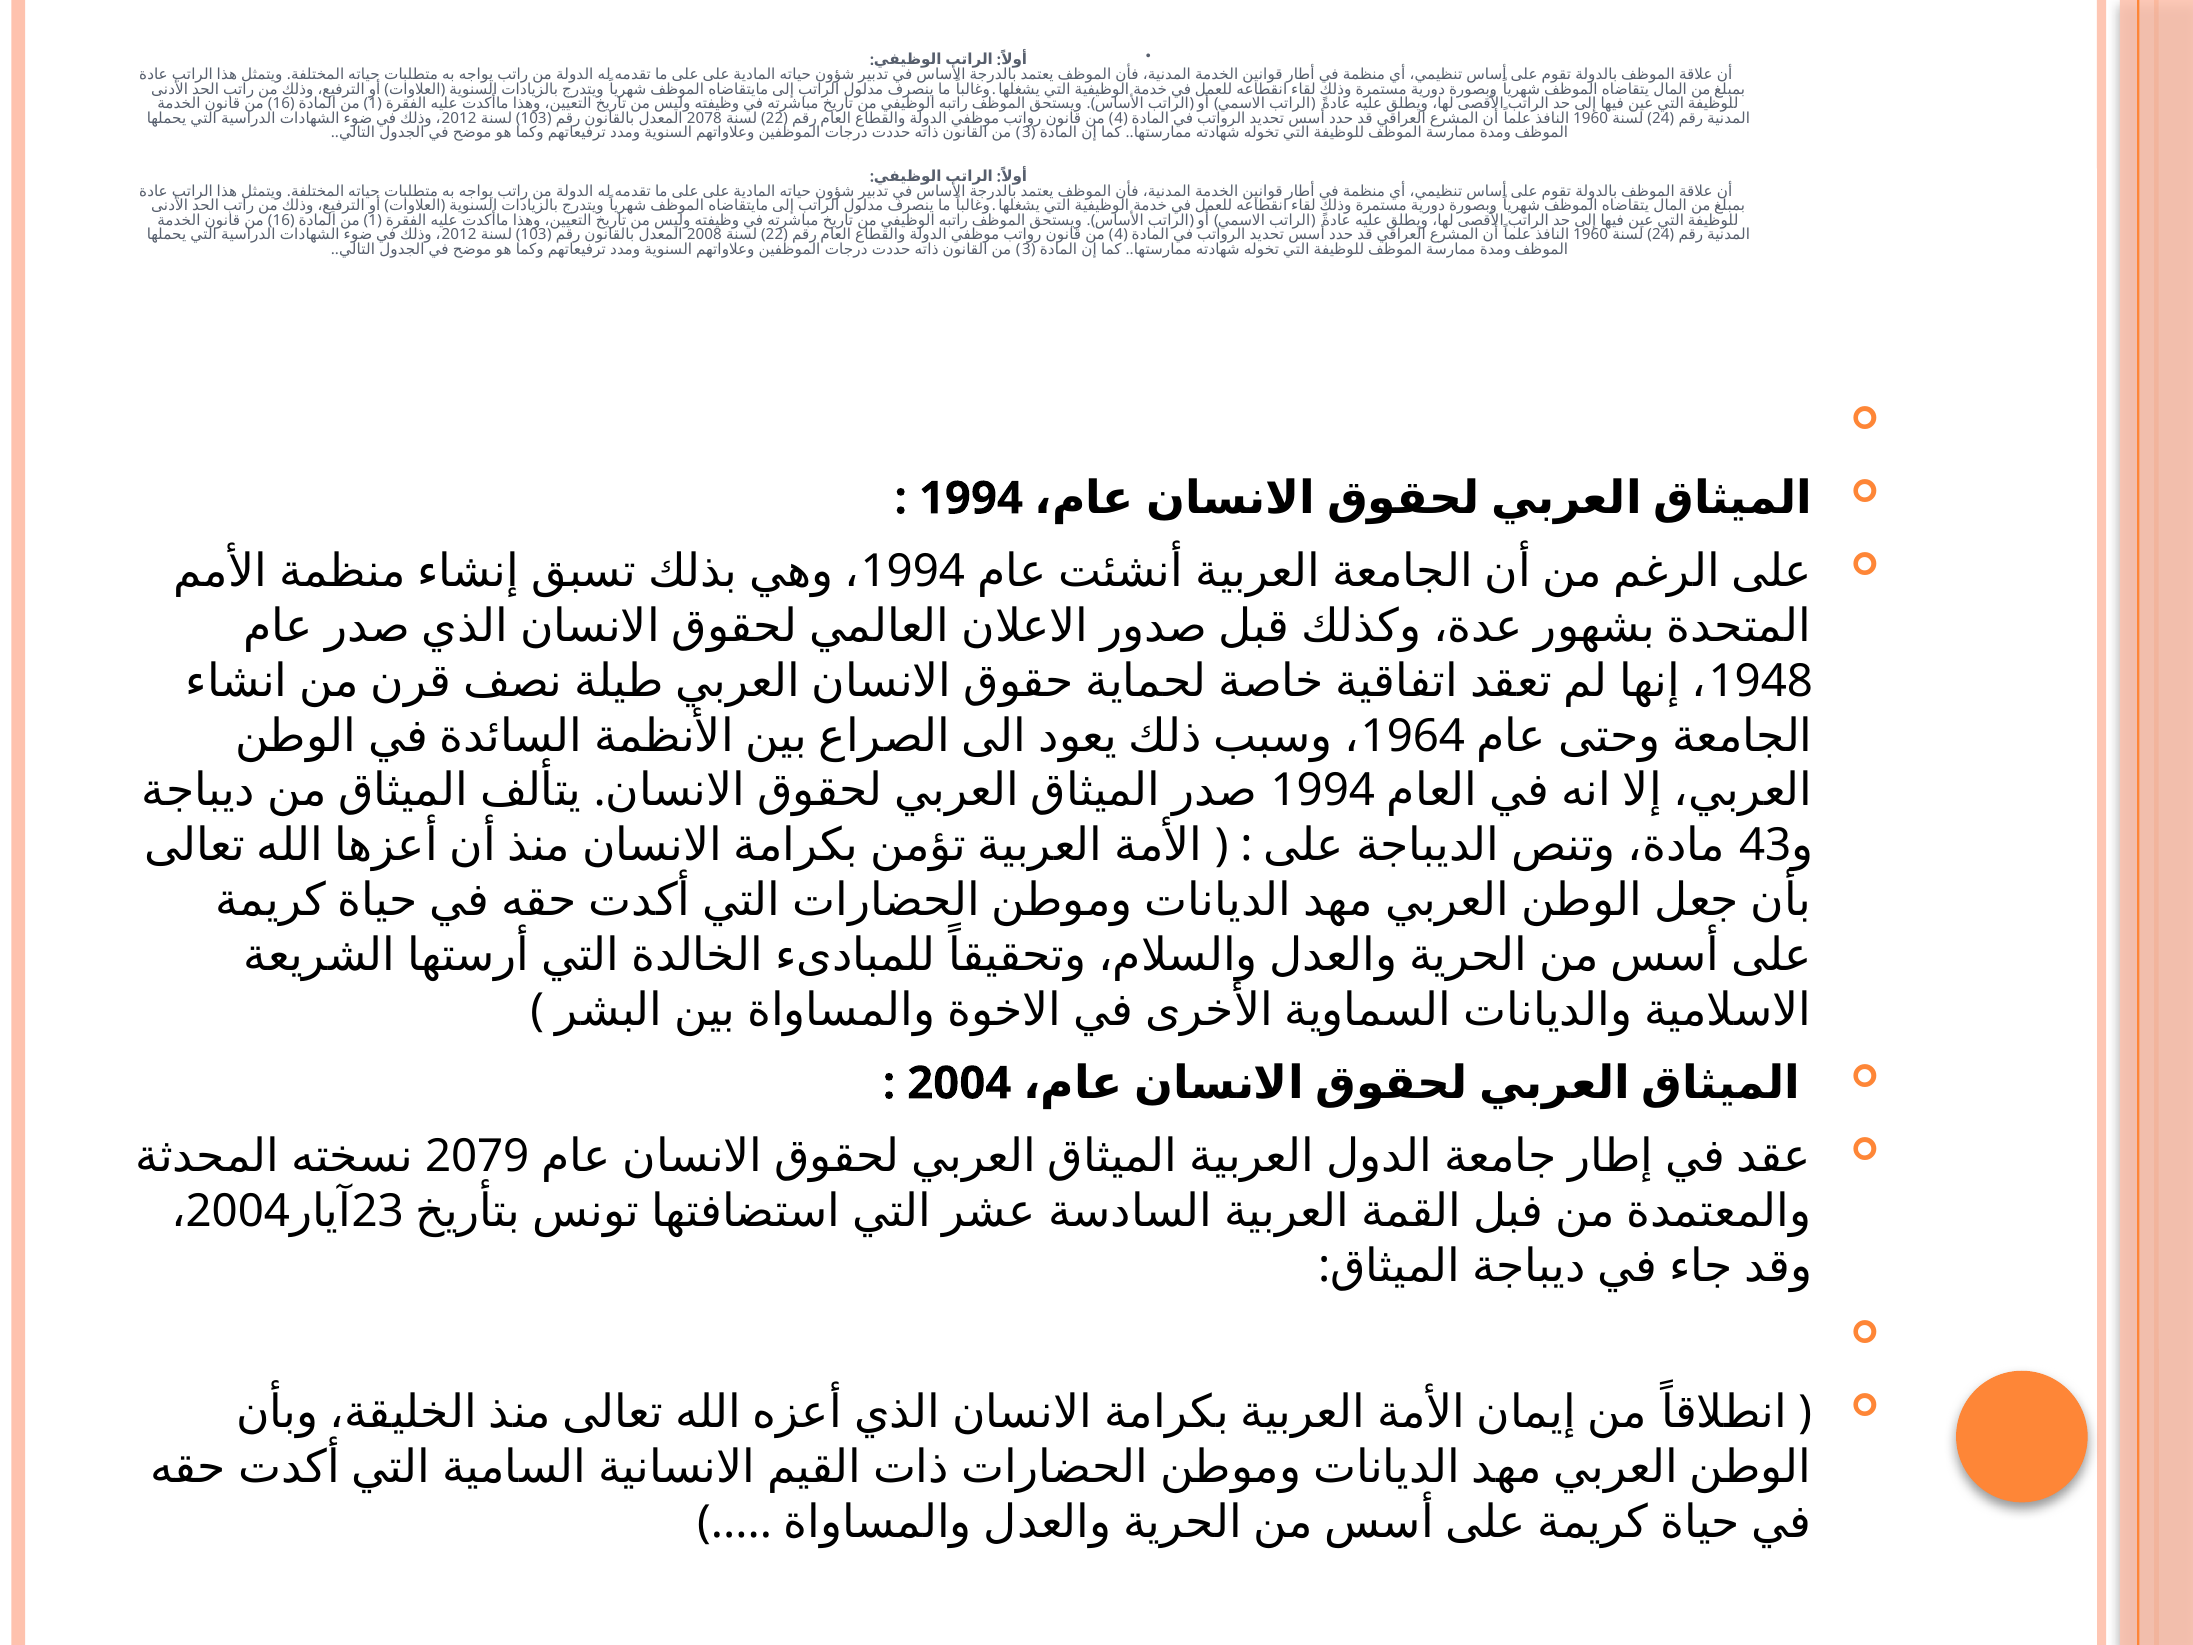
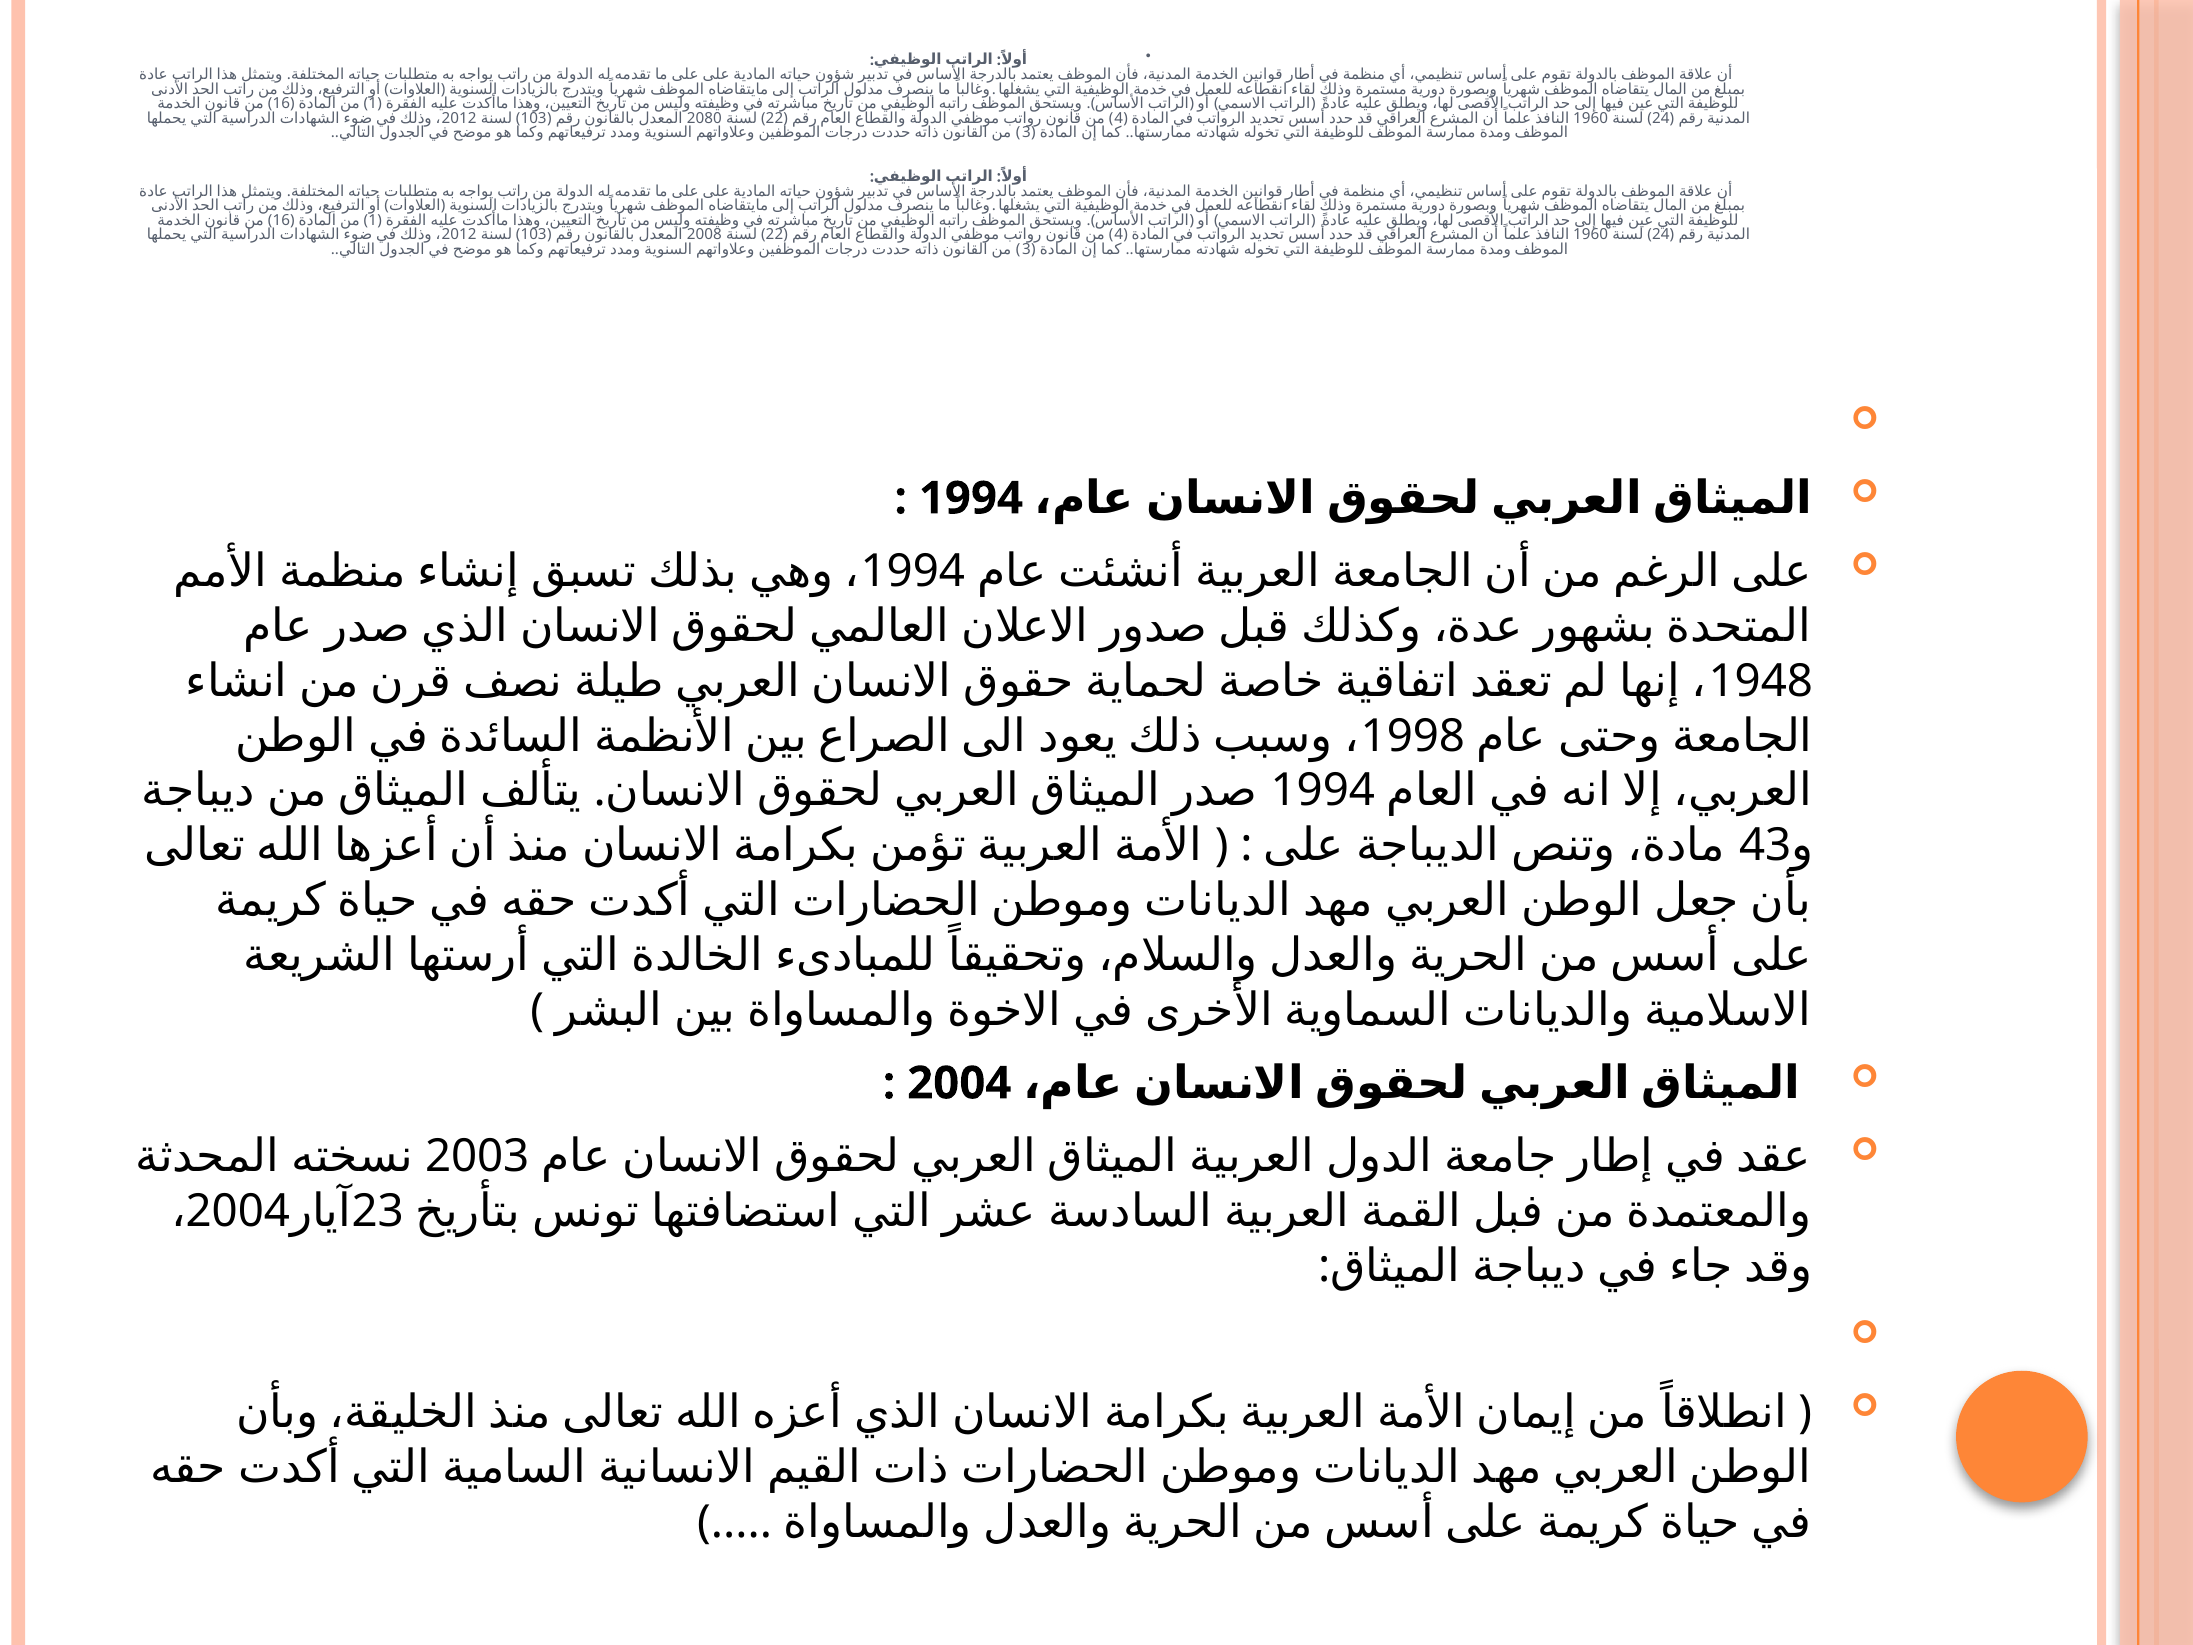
2078: 2078 -> 2080
1964: 1964 -> 1998
2079: 2079 -> 2003
